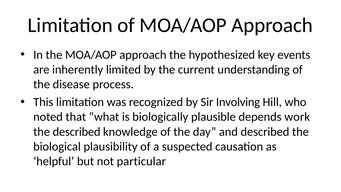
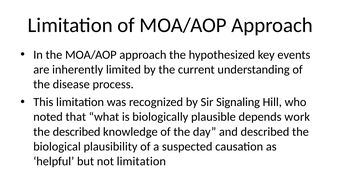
Involving: Involving -> Signaling
not particular: particular -> limitation
